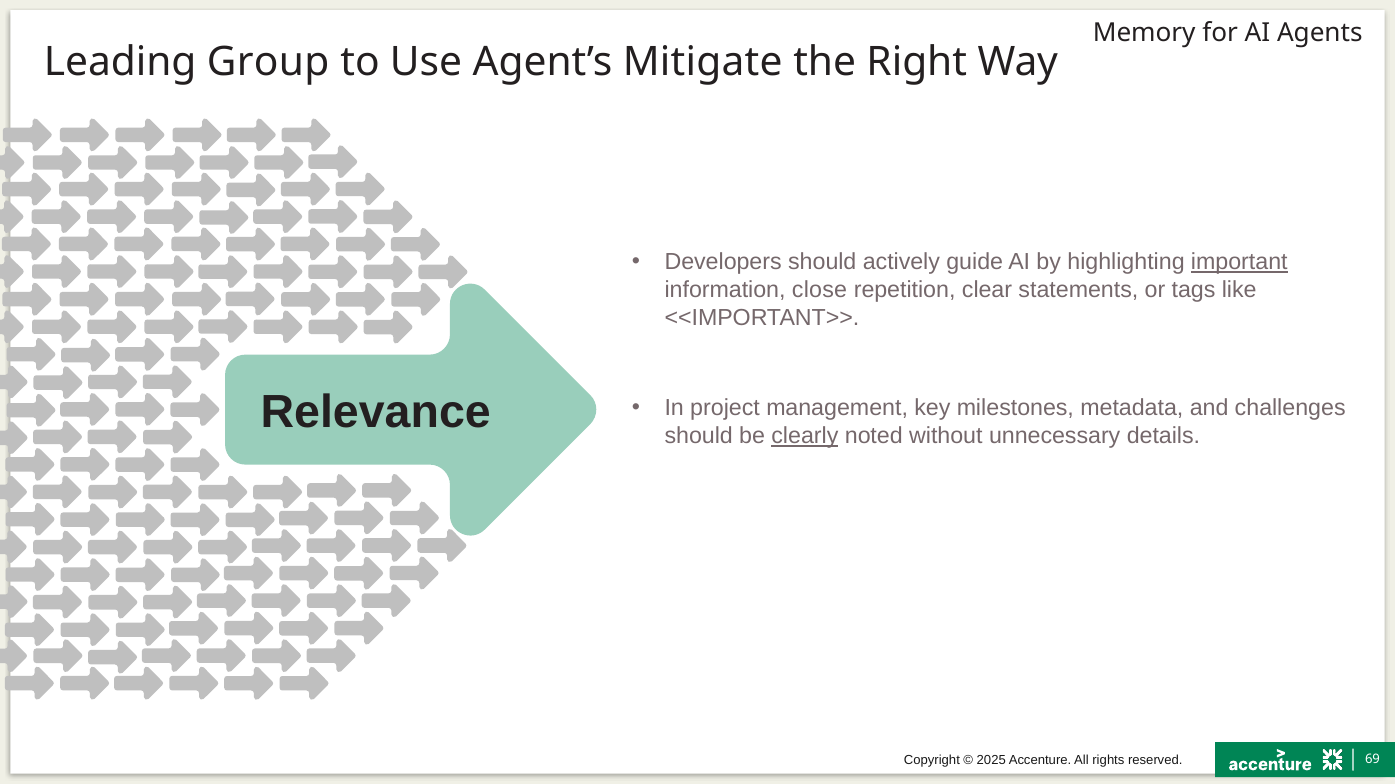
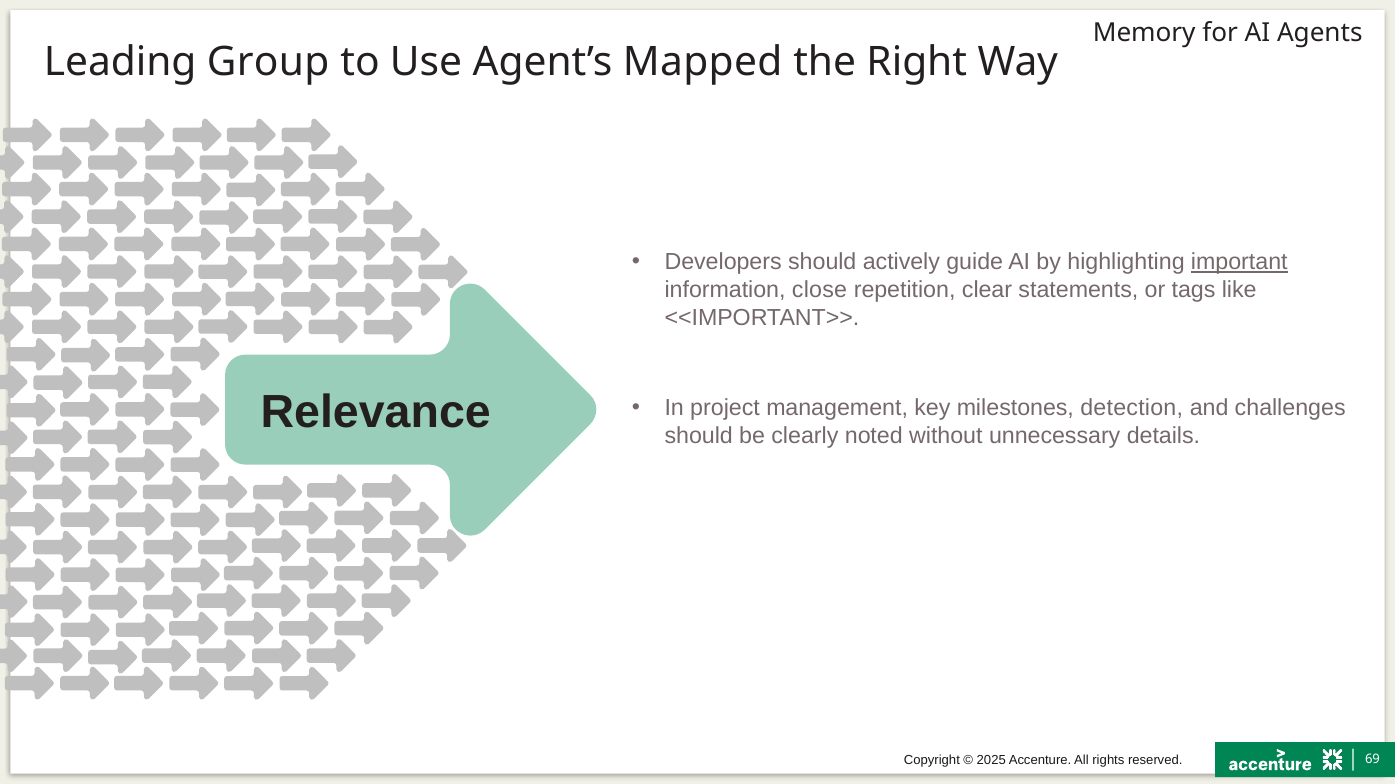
Mitigate: Mitigate -> Mapped
metadata: metadata -> detection
clearly underline: present -> none
